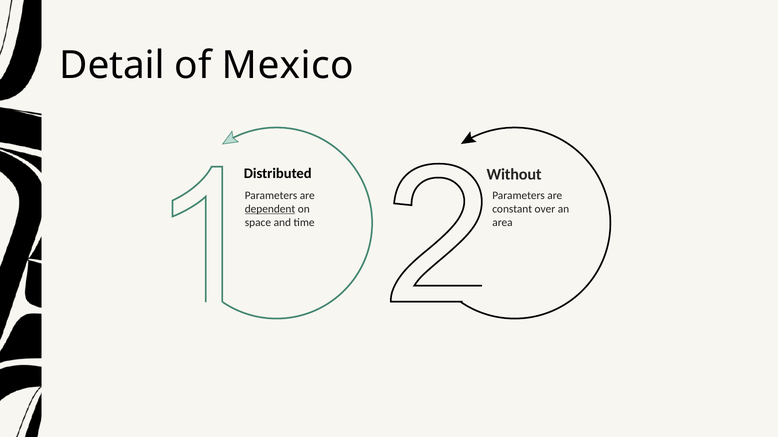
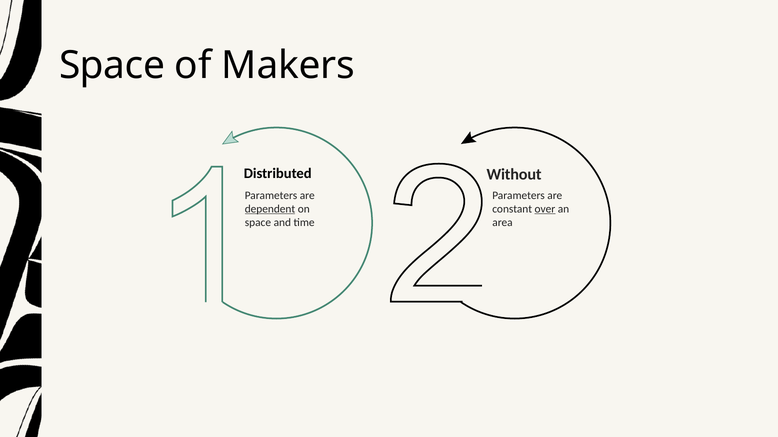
Detail at (112, 65): Detail -> Space
Mexico: Mexico -> Makers
over underline: none -> present
